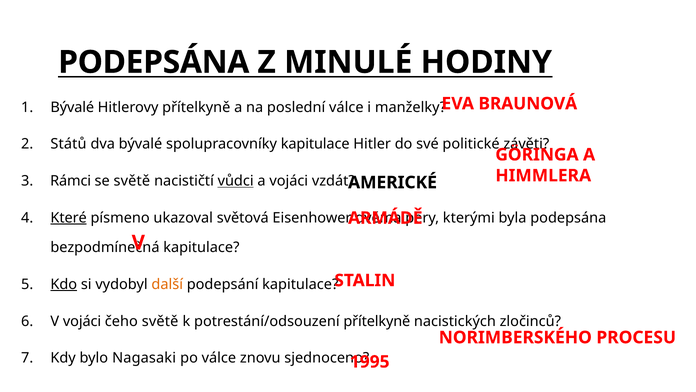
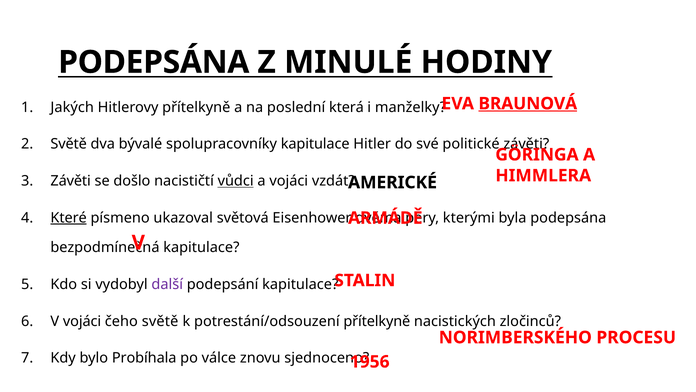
BRAUNOVÁ underline: none -> present
Bývalé at (72, 107): Bývalé -> Jakých
poslední válce: válce -> která
Států at (69, 144): Států -> Světě
Rámci at (71, 181): Rámci -> Závěti
se světě: světě -> došlo
Kdo underline: present -> none
další colour: orange -> purple
Nagasaki: Nagasaki -> Probíhala
1995: 1995 -> 1956
